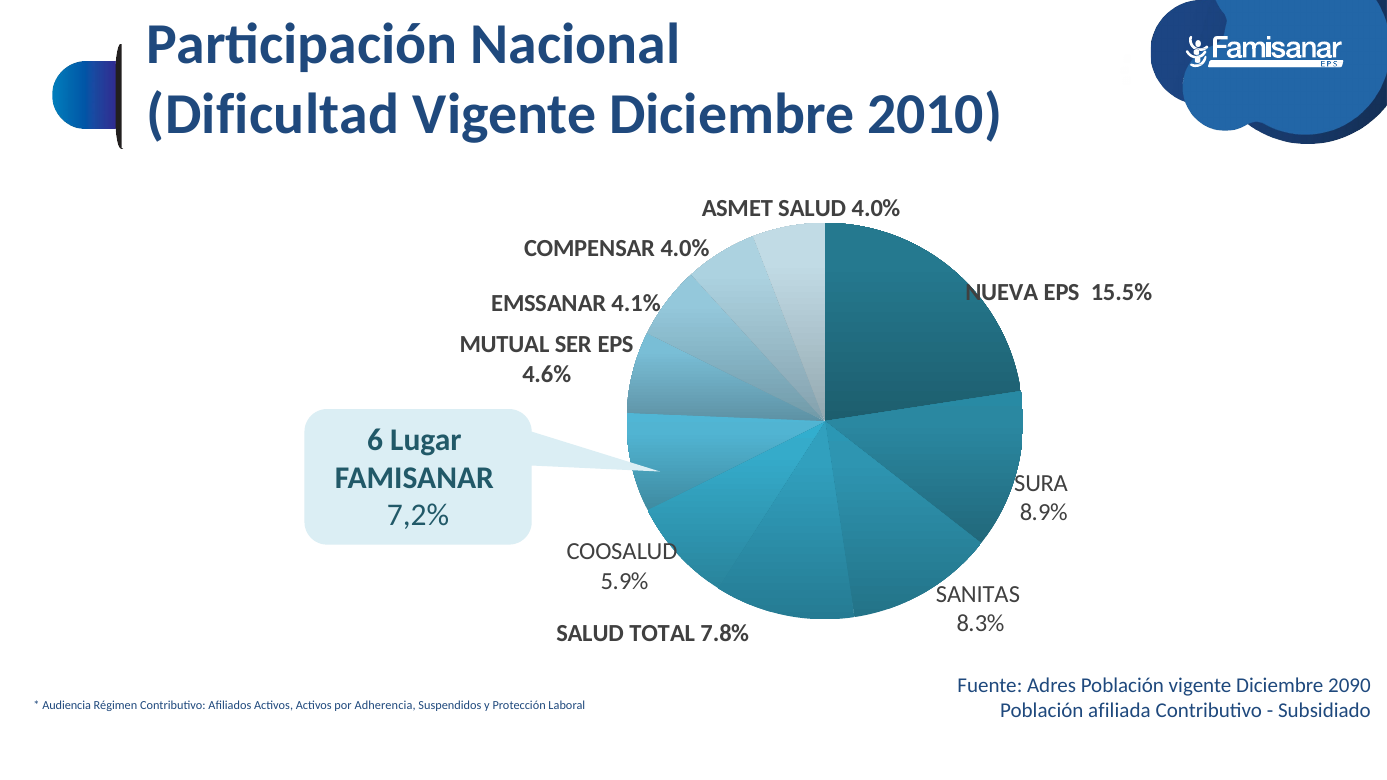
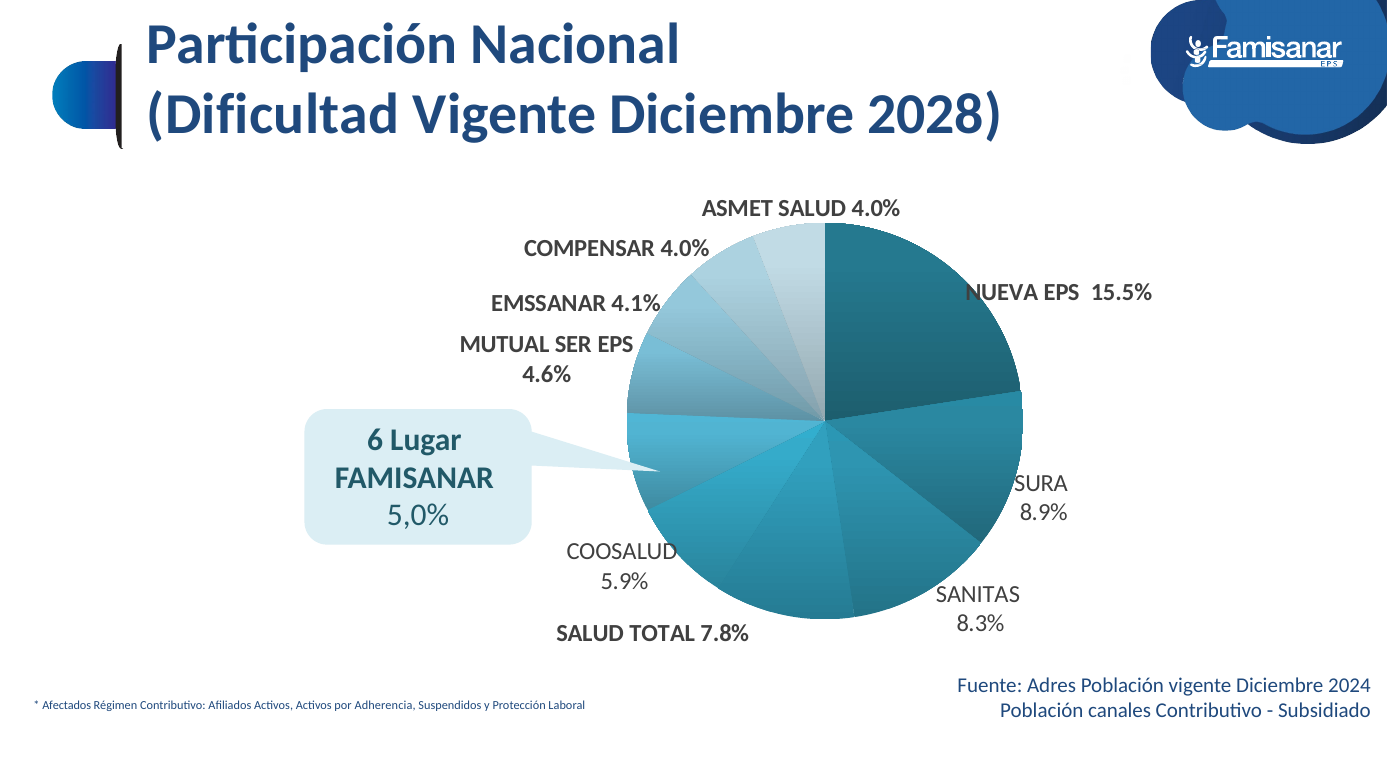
2010: 2010 -> 2028
7,2%: 7,2% -> 5,0%
2090: 2090 -> 2024
Audiencia: Audiencia -> Afectados
afiliada: afiliada -> canales
